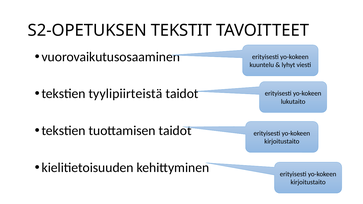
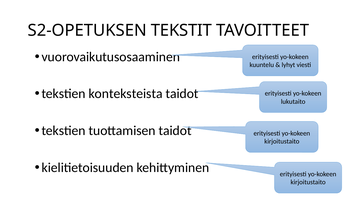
tyylipiirteistä: tyylipiirteistä -> konteksteista
